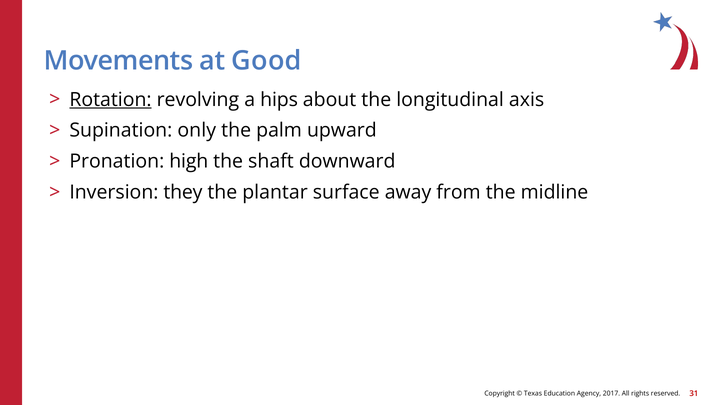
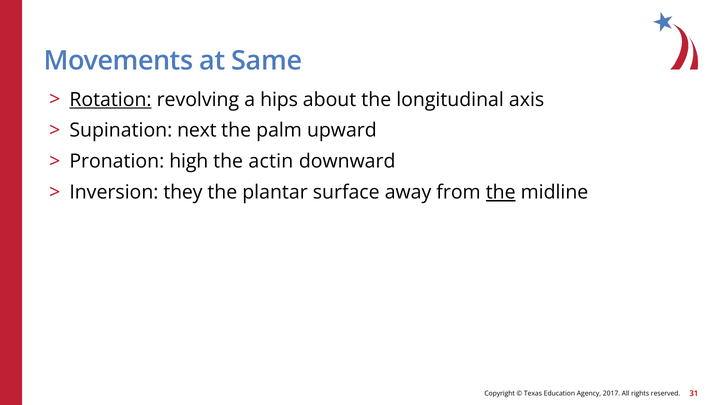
Good: Good -> Same
only: only -> next
shaft: shaft -> actin
the at (501, 192) underline: none -> present
